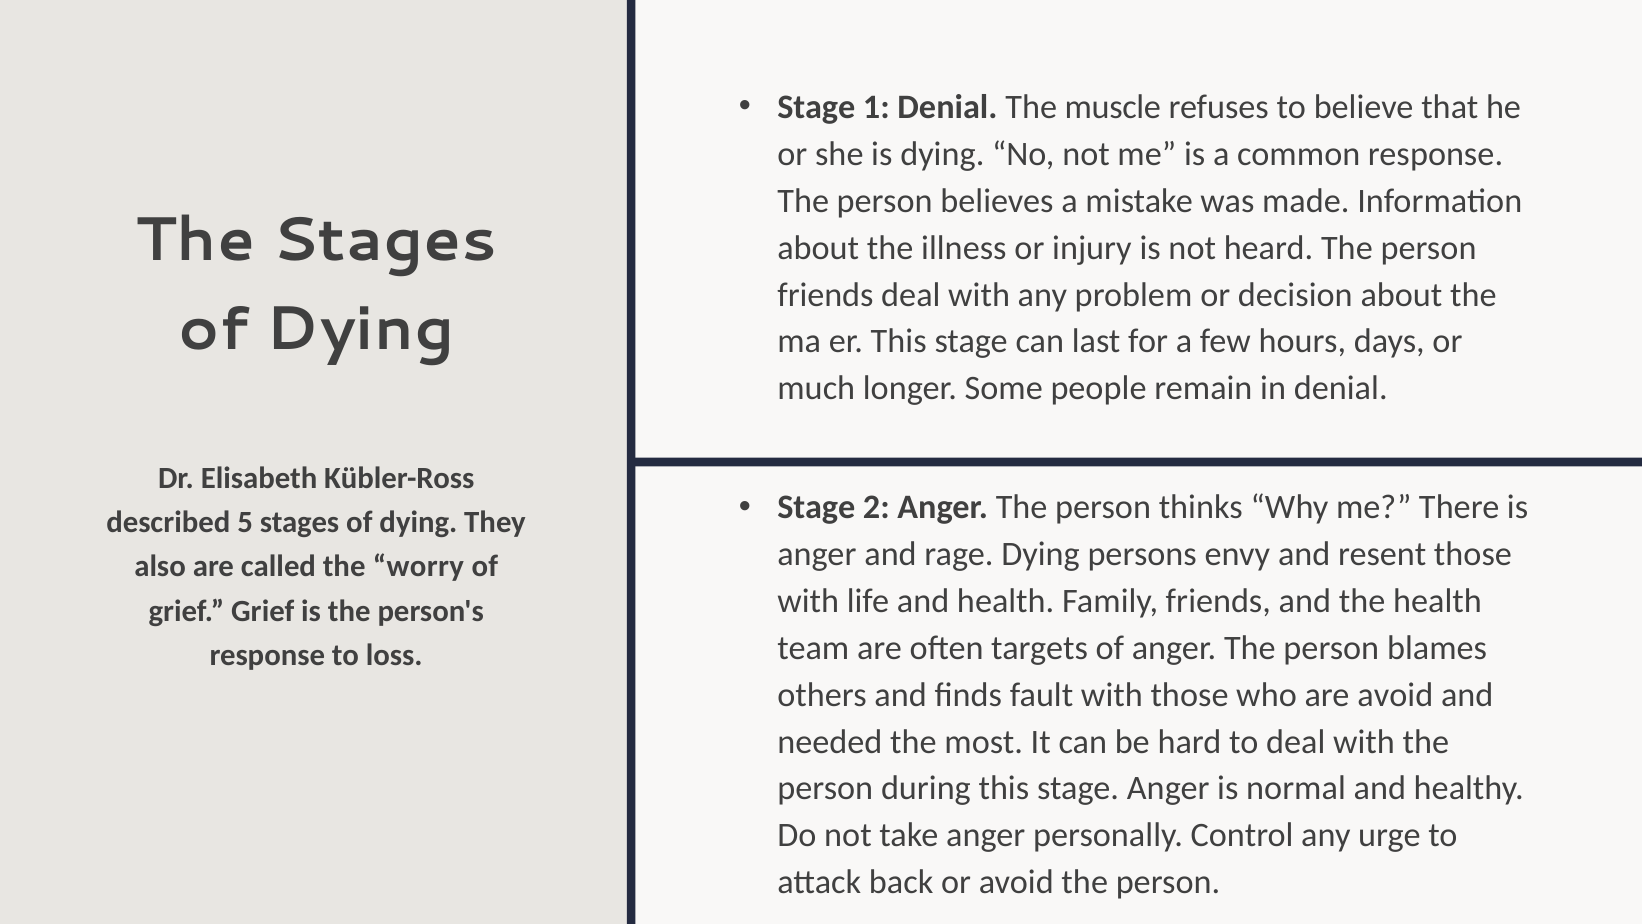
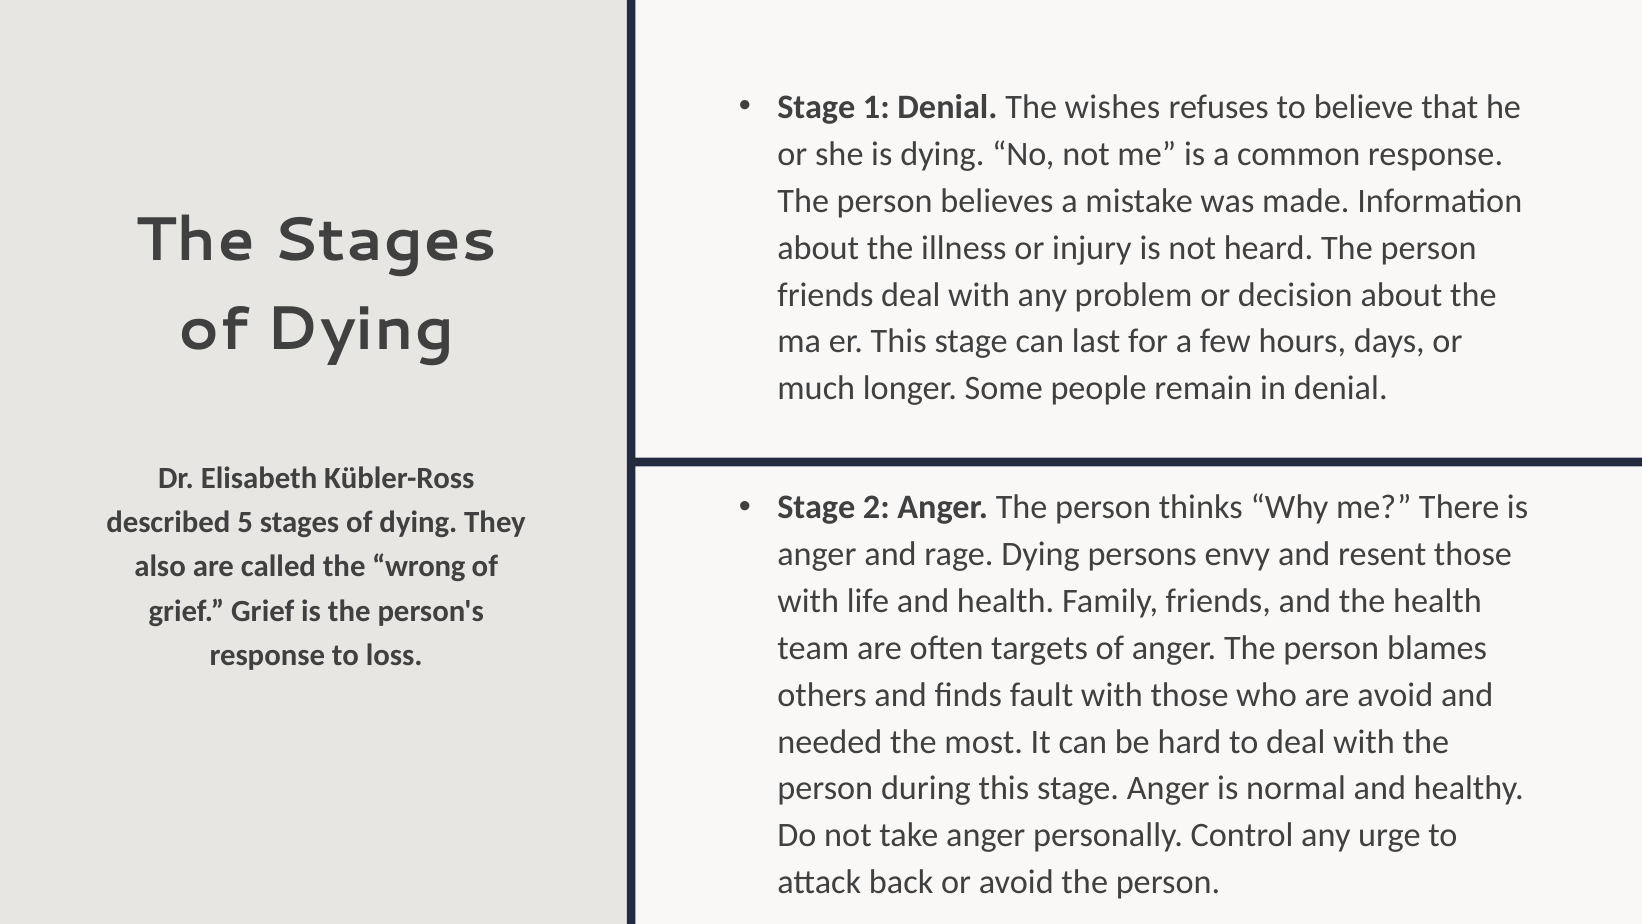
muscle: muscle -> wishes
worry: worry -> wrong
